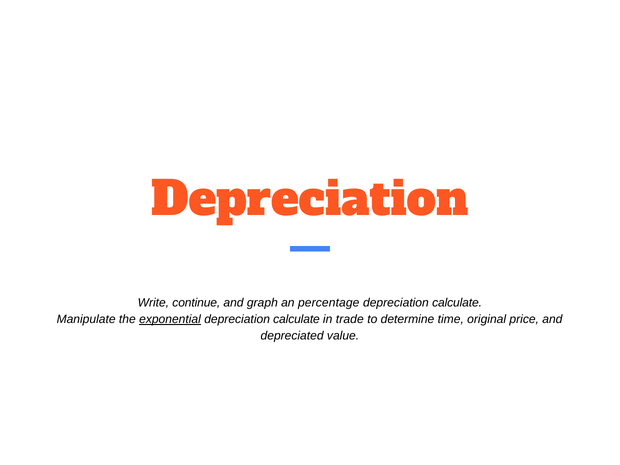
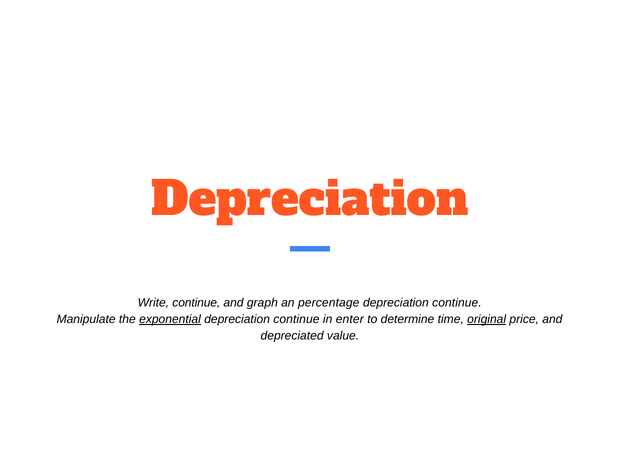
calculate at (457, 303): calculate -> continue
calculate at (297, 319): calculate -> continue
trade: trade -> enter
original underline: none -> present
